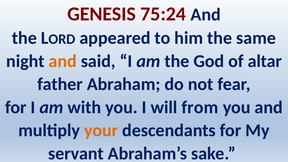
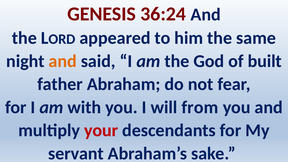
75:24: 75:24 -> 36:24
altar: altar -> built
your colour: orange -> red
